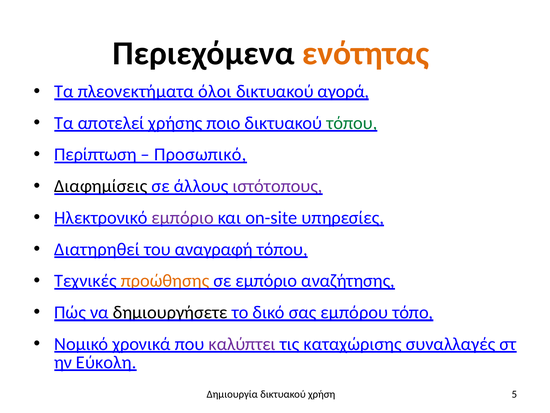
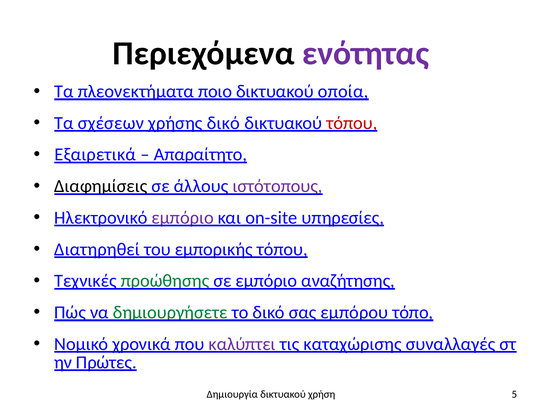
ενότητας colour: orange -> purple
όλοι: όλοι -> ποιο
αγορά: αγορά -> οποία
αποτελεί: αποτελεί -> σχέσεων
χρήσης ποιο: ποιο -> δικό
τόπου at (352, 123) colour: green -> red
Περίπτωση: Περίπτωση -> Εξαιρετικά
Προσωπικό: Προσωπικό -> Απαραίτητο
αναγραφή: αναγραφή -> εμπορικής
προώθησης colour: orange -> green
δημιουργήσετε colour: black -> green
Εύκολη: Εύκολη -> Πρώτες
